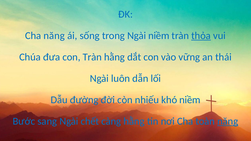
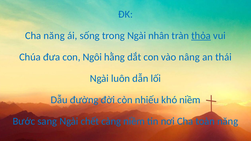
Ngài niềm: niềm -> nhân
con Tràn: Tràn -> Ngôi
vững: vững -> nâng
càng hằng: hằng -> niềm
năng at (228, 121) underline: present -> none
